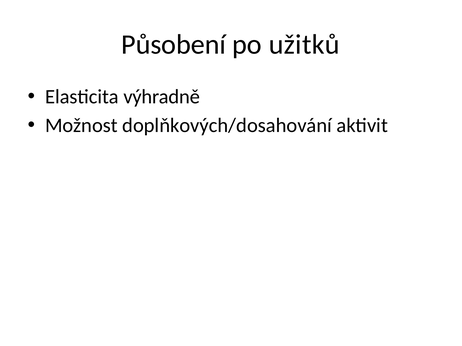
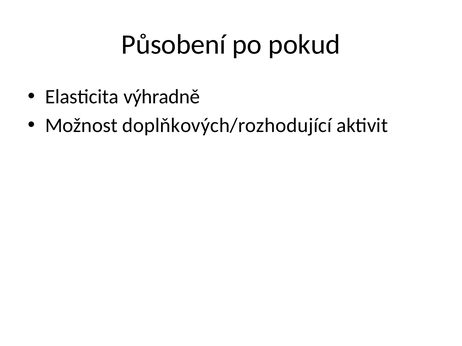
užitků: užitků -> pokud
doplňkových/dosahování: doplňkových/dosahování -> doplňkových/rozhodující
